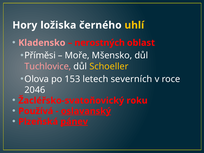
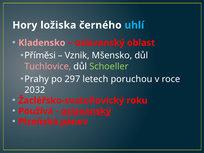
uhlí colour: yellow -> light blue
nerostných at (100, 43): nerostných -> oslavanský
Moře: Moře -> Vznik
Schoeller colour: yellow -> light green
Olova: Olova -> Prahy
153: 153 -> 297
severních: severních -> poruchou
2046: 2046 -> 2032
pánev underline: present -> none
